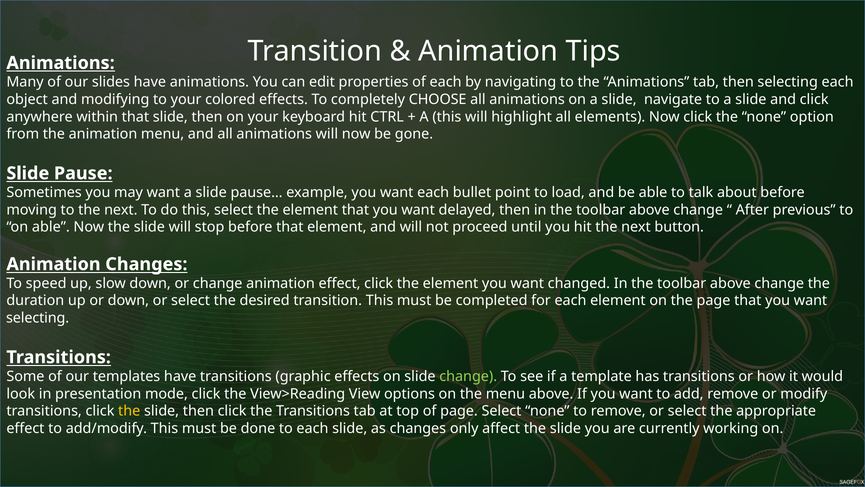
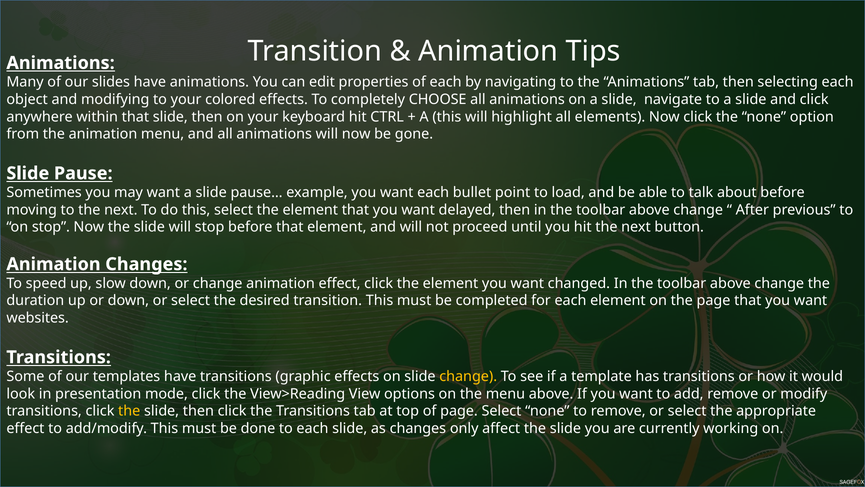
on able: able -> stop
selecting at (38, 318): selecting -> websites
change at (468, 376) colour: light green -> yellow
